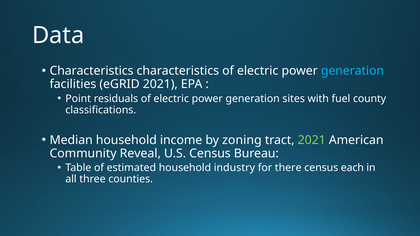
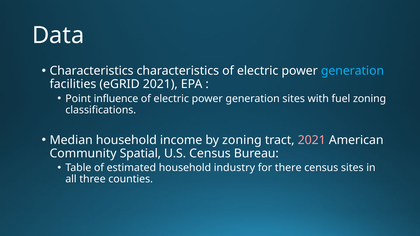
residuals: residuals -> influence
fuel county: county -> zoning
2021 at (312, 140) colour: light green -> pink
Reveal: Reveal -> Spatial
census each: each -> sites
